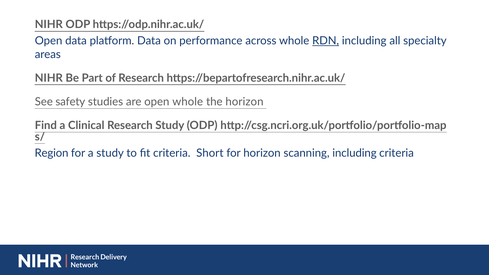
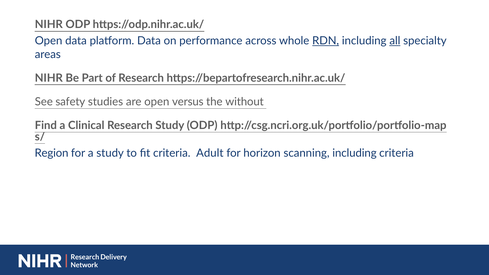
all underline: none -> present
open whole: whole -> versus
the horizon: horizon -> without
Short: Short -> Adult
